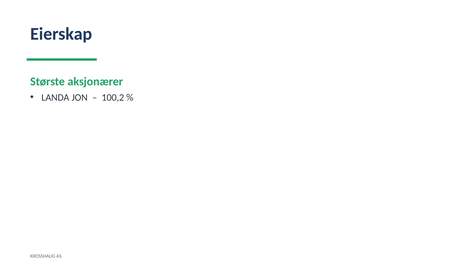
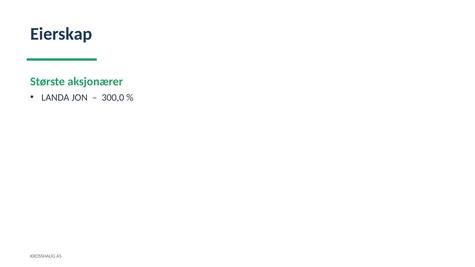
100,2: 100,2 -> 300,0
